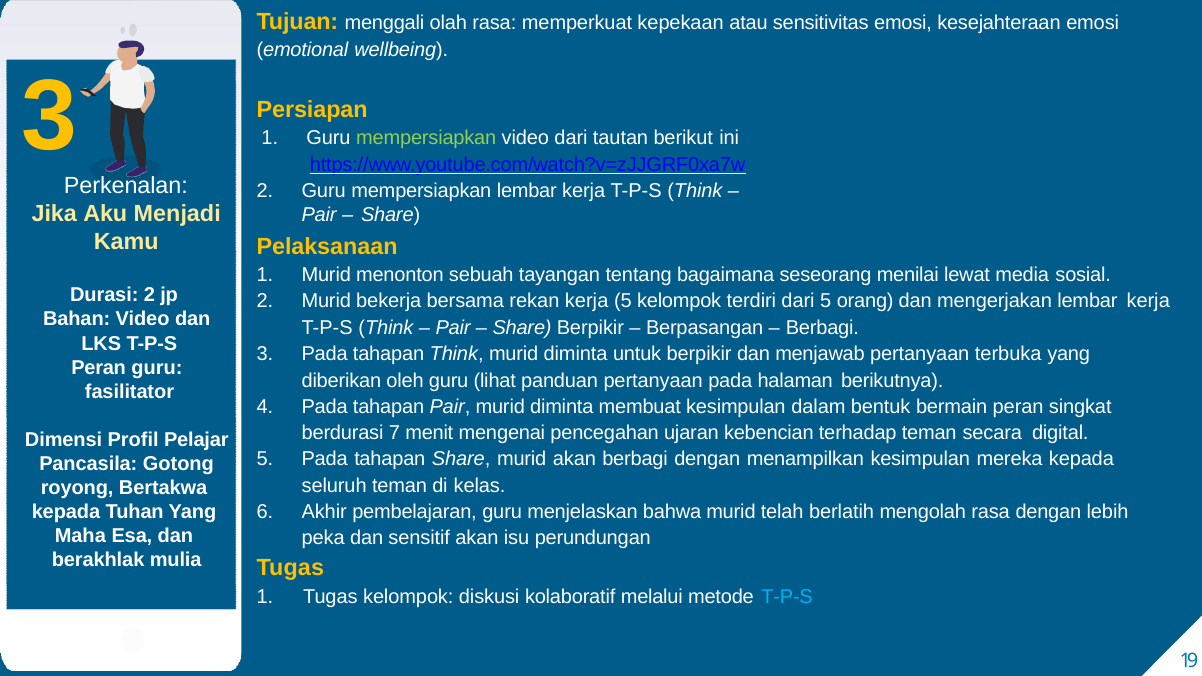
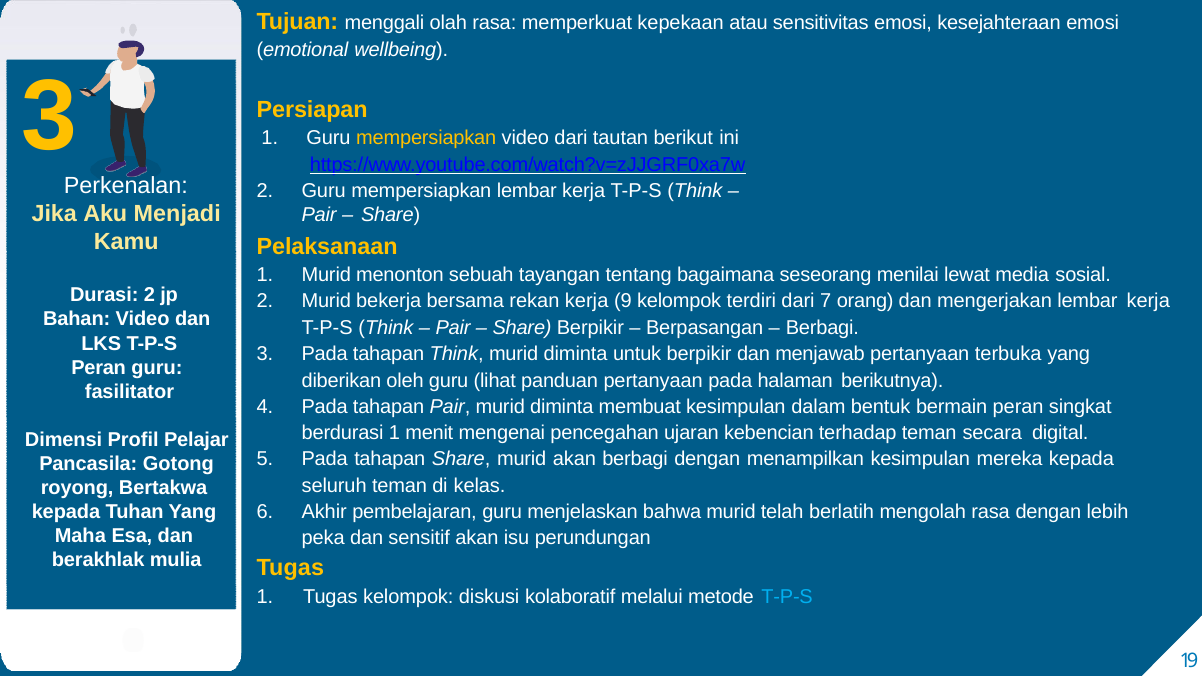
mempersiapkan at (426, 138) colour: light green -> yellow
kerja 5: 5 -> 9
dari 5: 5 -> 7
berdurasi 7: 7 -> 1
